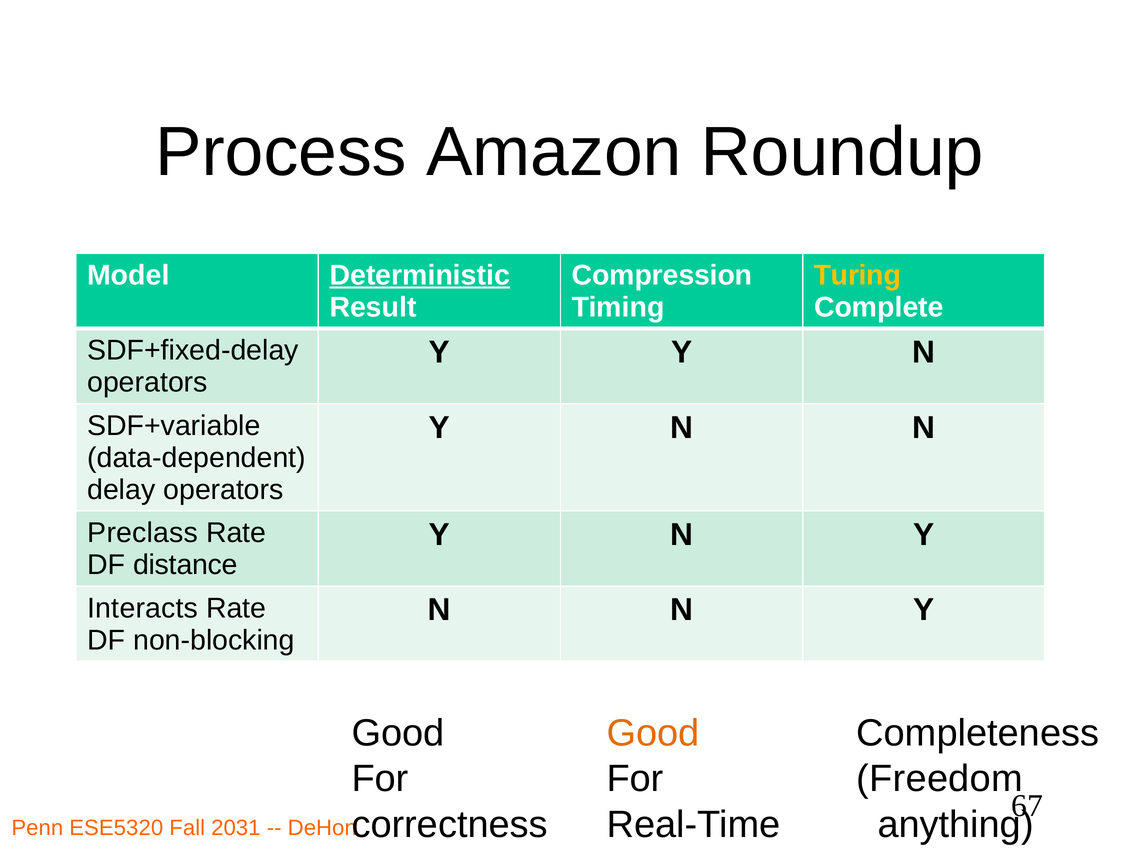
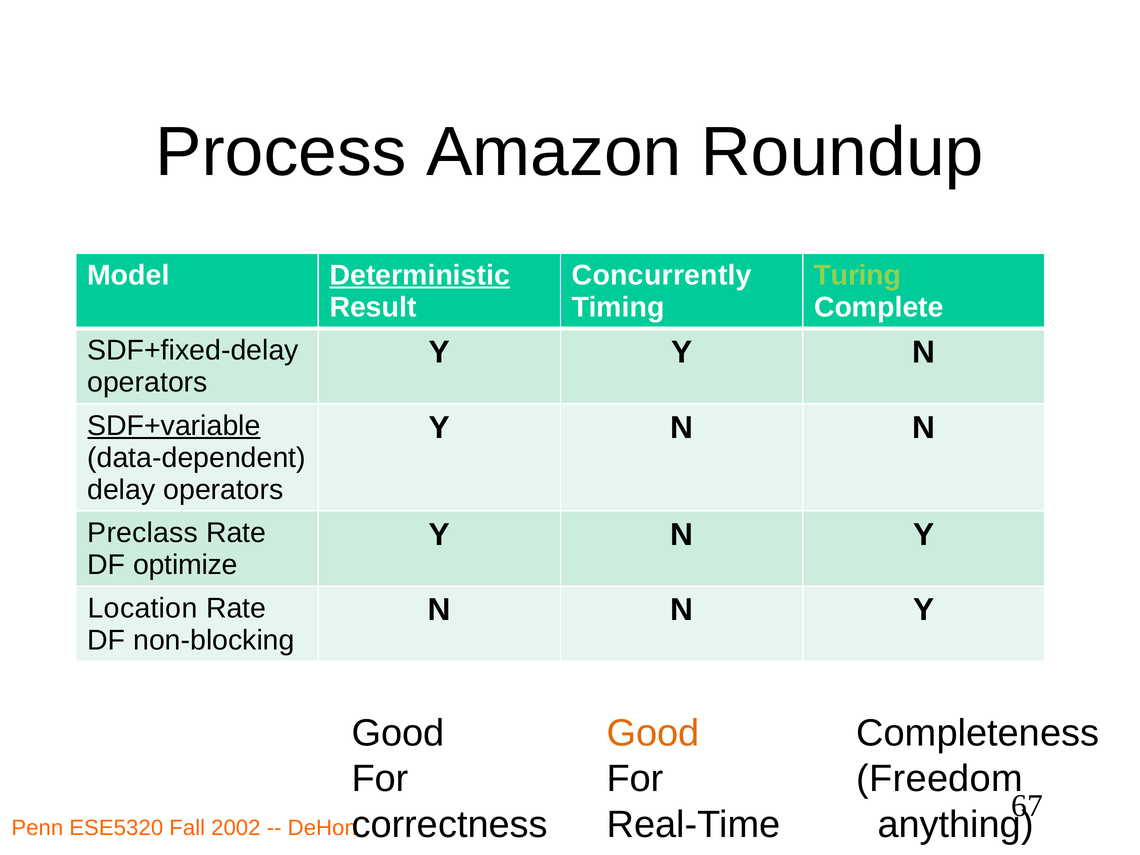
Compression: Compression -> Concurrently
Turing colour: yellow -> light green
SDF+variable underline: none -> present
distance: distance -> optimize
Interacts: Interacts -> Location
2031: 2031 -> 2002
